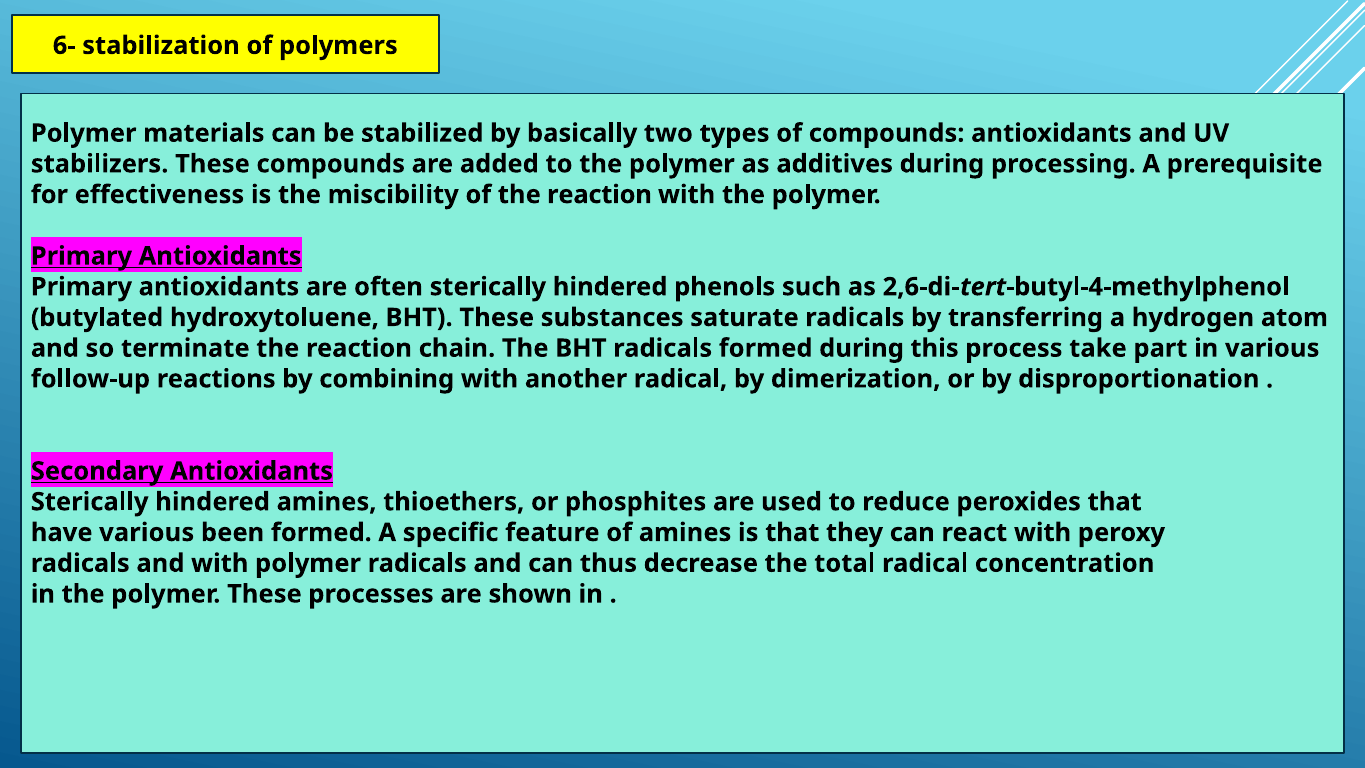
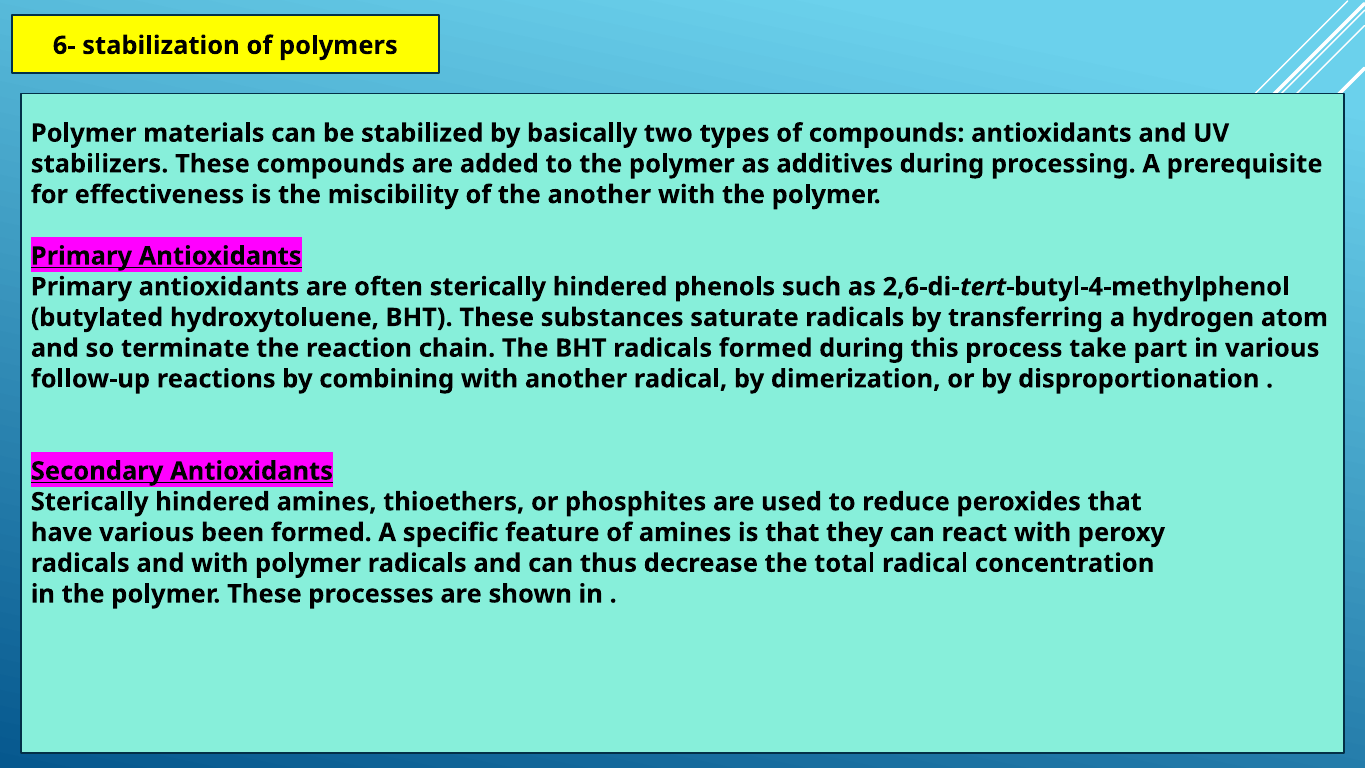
of the reaction: reaction -> another
